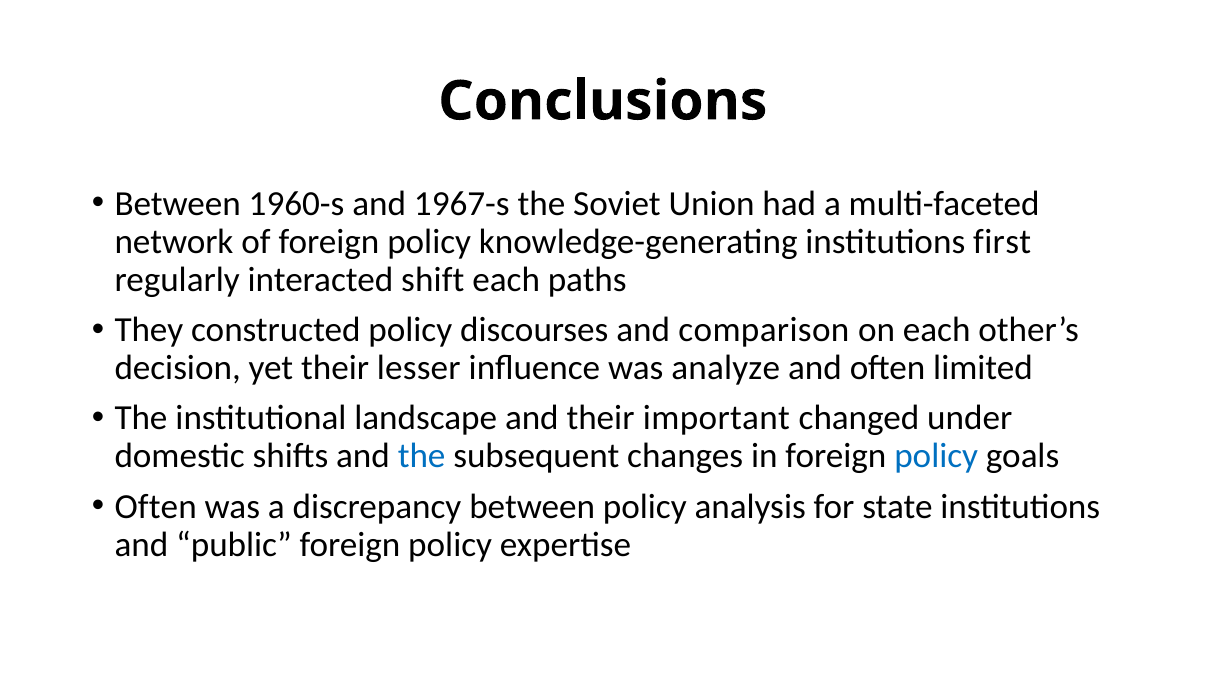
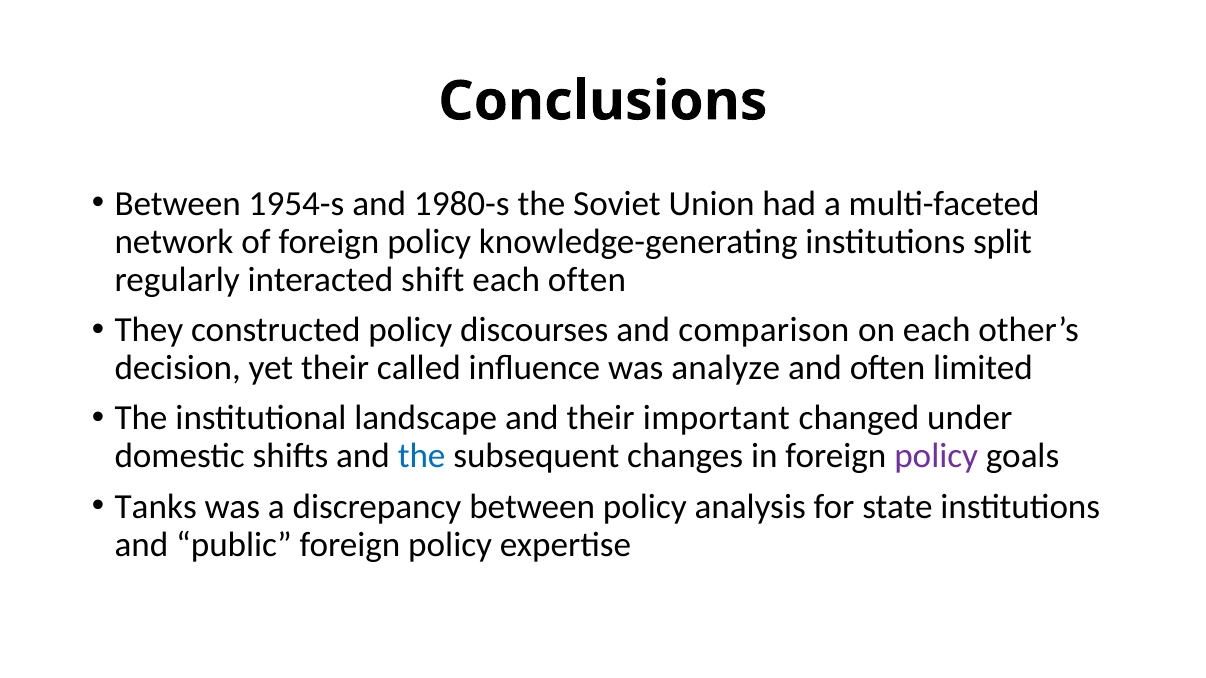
1960-s: 1960-s -> 1954-s
1967-s: 1967-s -> 1980-s
first: first -> split
each paths: paths -> often
lesser: lesser -> called
policy at (936, 457) colour: blue -> purple
Often at (156, 507): Often -> Tanks
